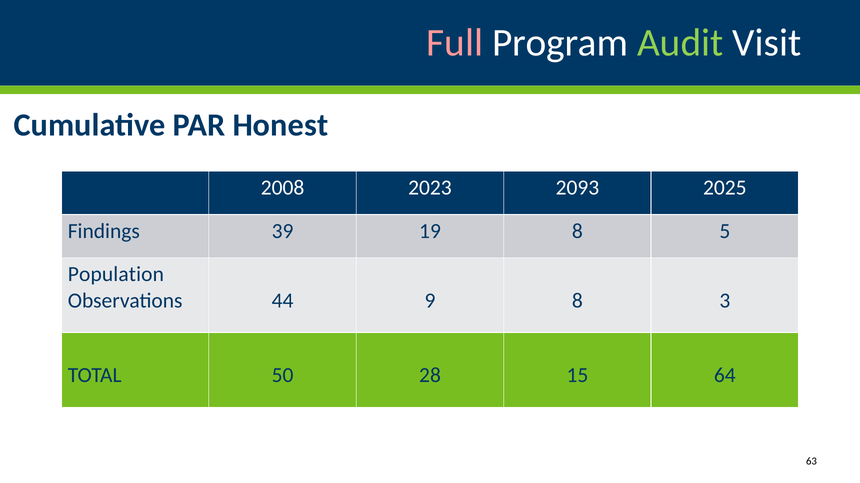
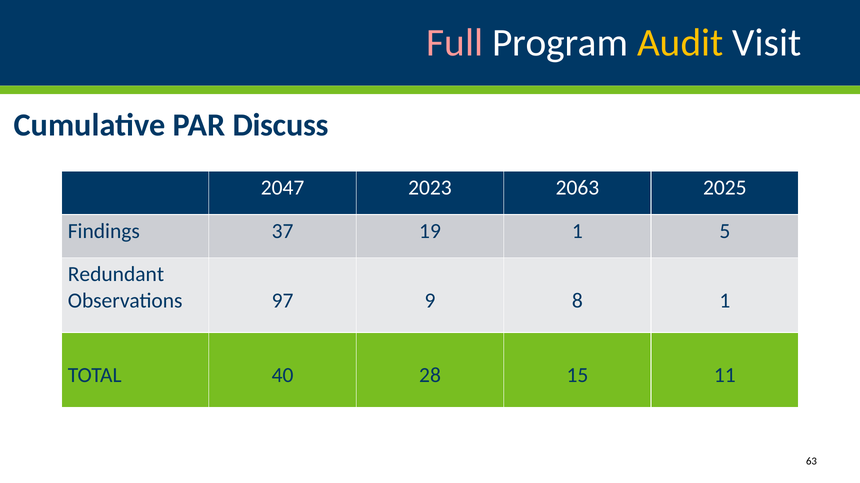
Audit colour: light green -> yellow
Honest: Honest -> Discuss
2008: 2008 -> 2047
2093: 2093 -> 2063
39: 39 -> 37
19 8: 8 -> 1
Population: Population -> Redundant
44: 44 -> 97
8 3: 3 -> 1
50: 50 -> 40
64: 64 -> 11
